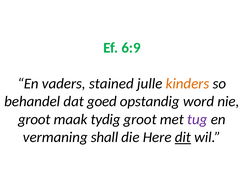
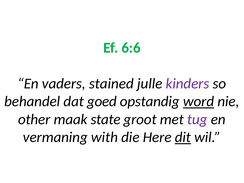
6:9: 6:9 -> 6:6
kinders colour: orange -> purple
word underline: none -> present
groot at (34, 119): groot -> other
tydig: tydig -> state
shall: shall -> with
